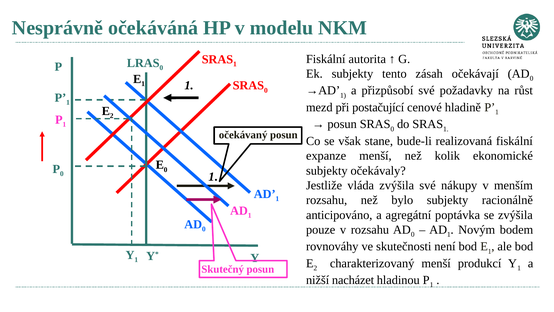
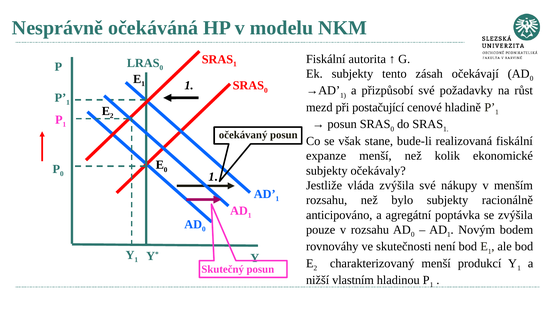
nacházet: nacházet -> vlastním
